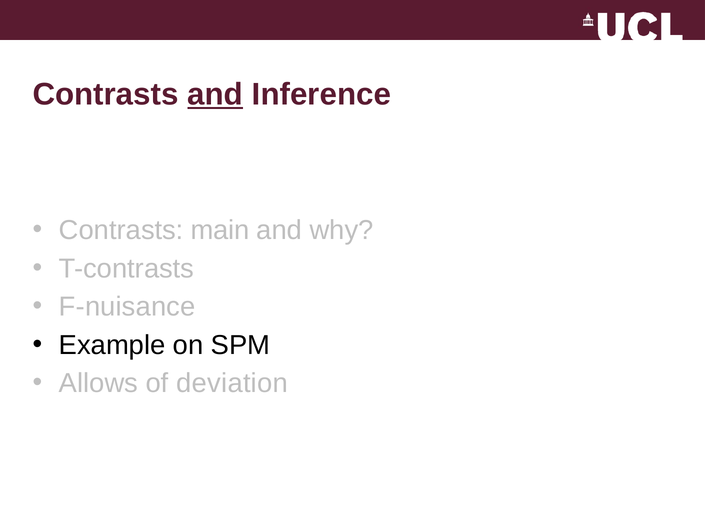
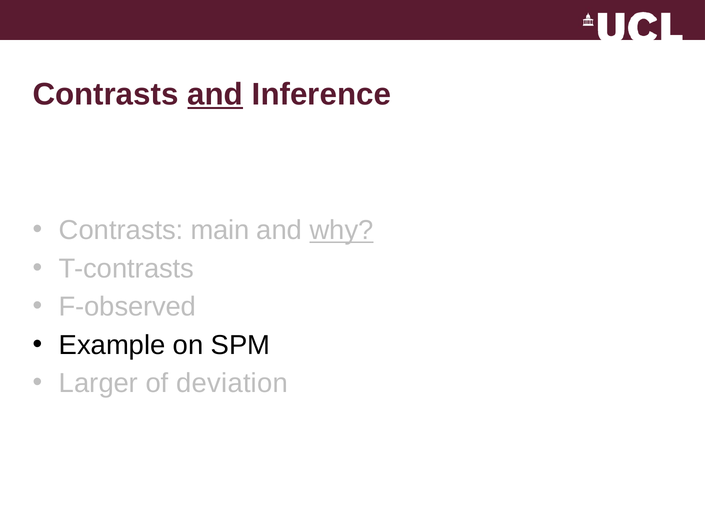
why underline: none -> present
F-nuisance: F-nuisance -> F-observed
Allows: Allows -> Larger
